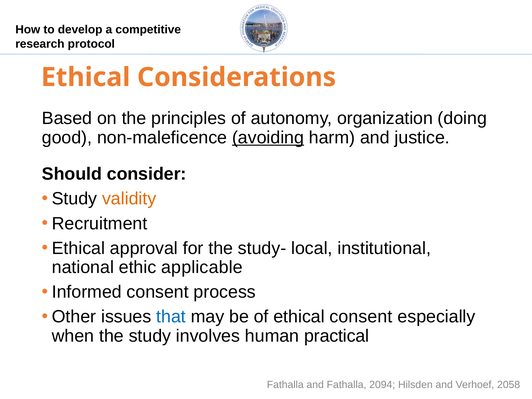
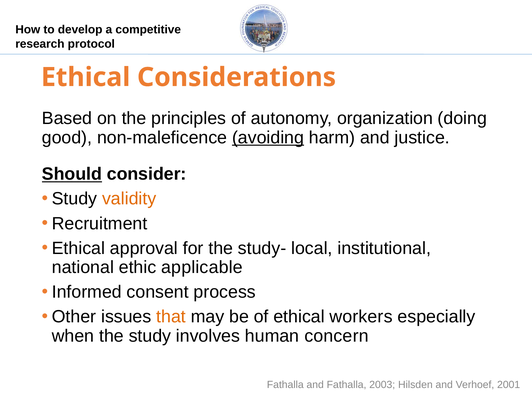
Should underline: none -> present
that colour: blue -> orange
ethical consent: consent -> workers
practical: practical -> concern
2094: 2094 -> 2003
2058: 2058 -> 2001
